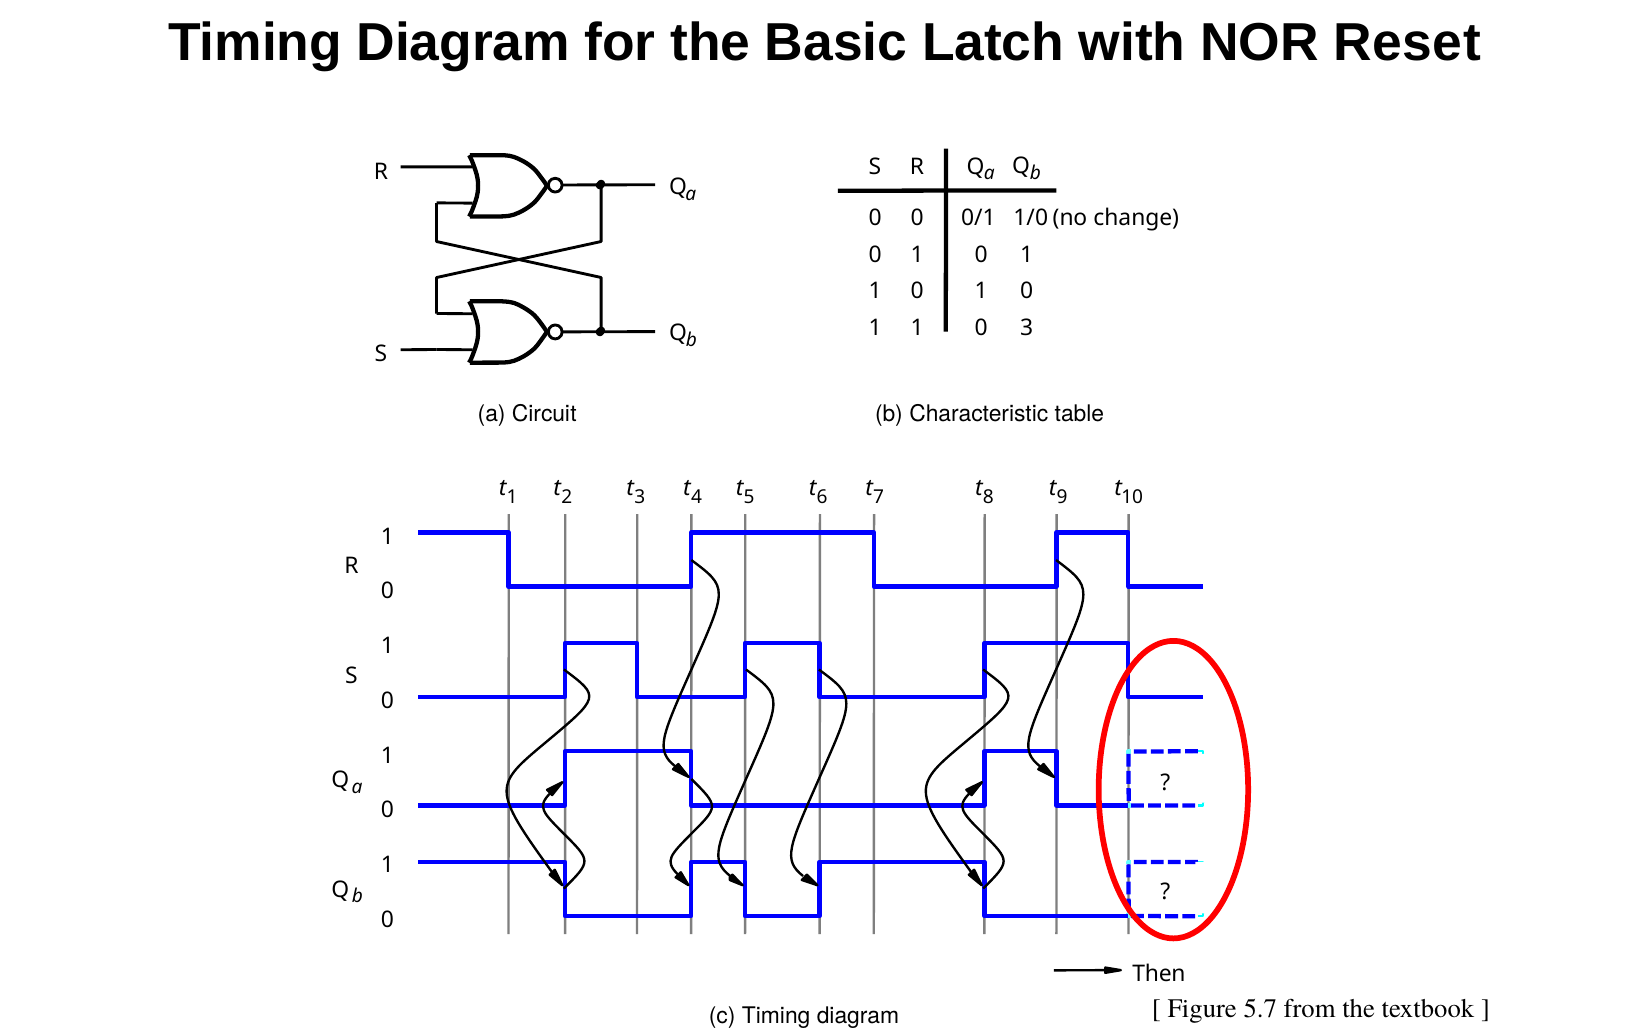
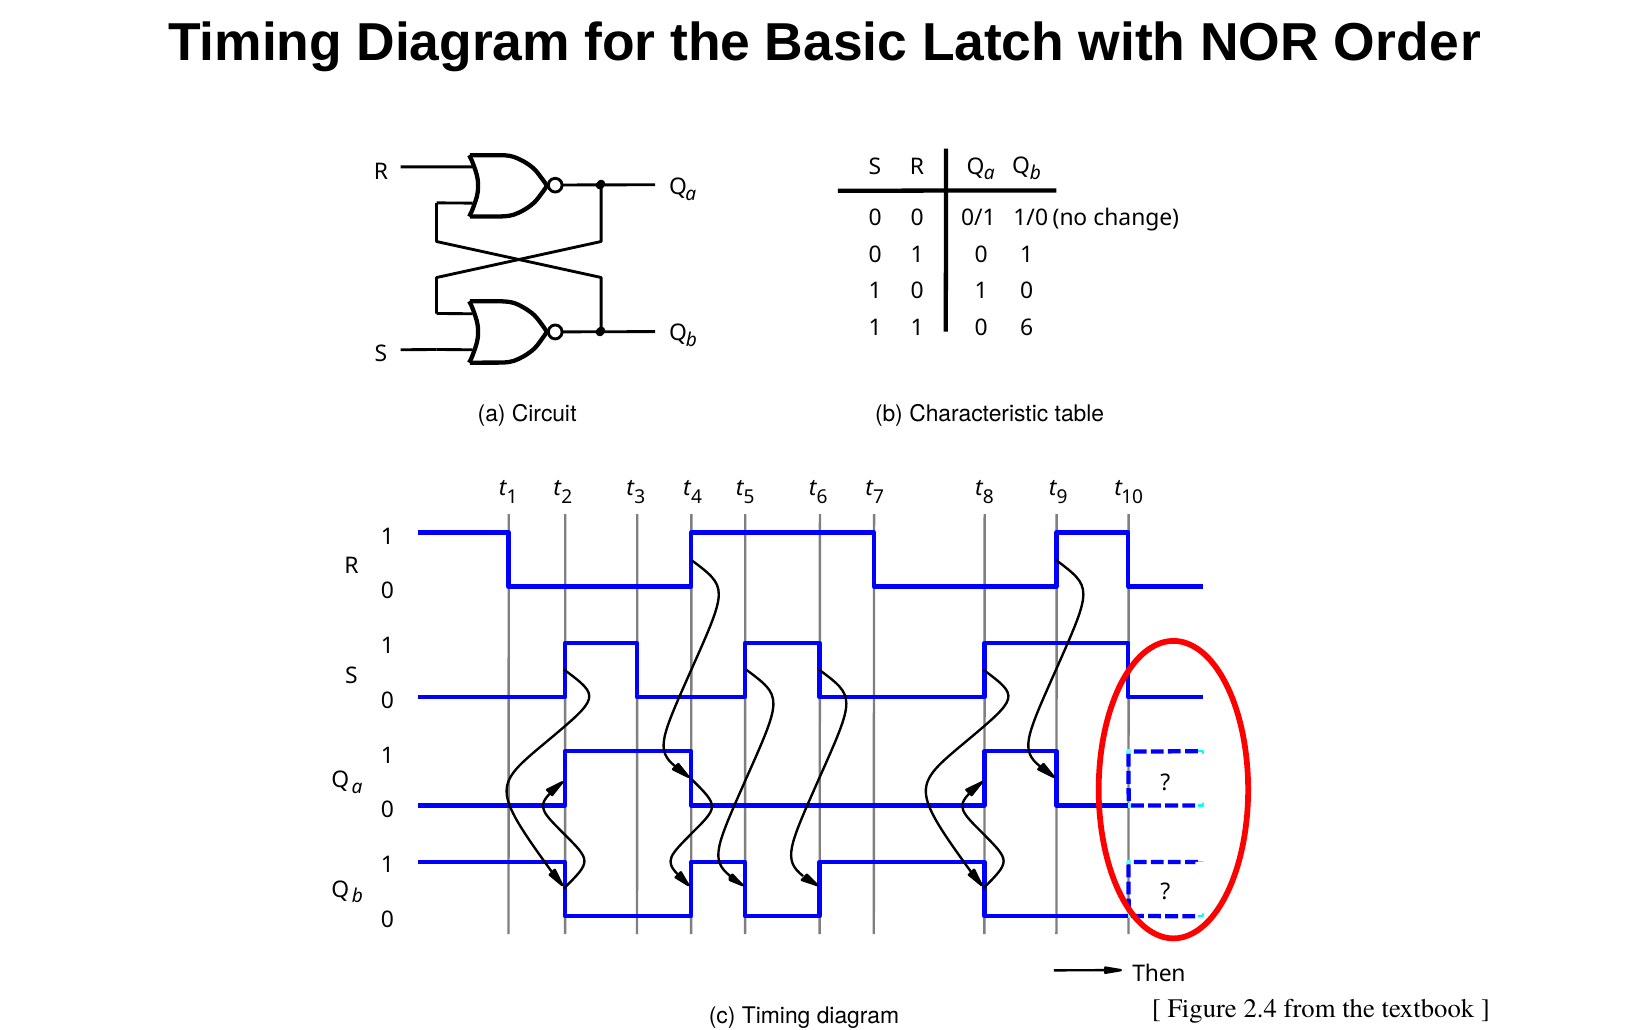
Reset: Reset -> Order
0 3: 3 -> 6
5.7: 5.7 -> 2.4
